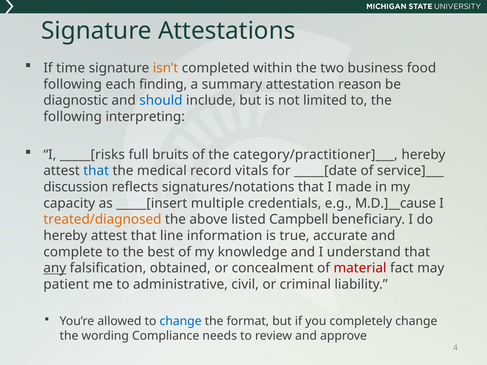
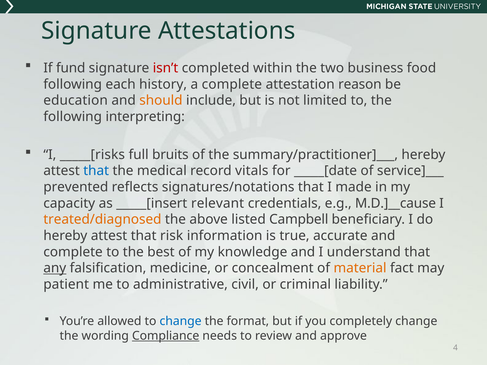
time: time -> fund
isn’t colour: orange -> red
finding: finding -> history
a summary: summary -> complete
diagnostic: diagnostic -> education
should colour: blue -> orange
category/practitioner]___: category/practitioner]___ -> summary/practitioner]___
discussion: discussion -> prevented
multiple: multiple -> relevant
line: line -> risk
obtained: obtained -> medicine
material colour: red -> orange
Compliance underline: none -> present
